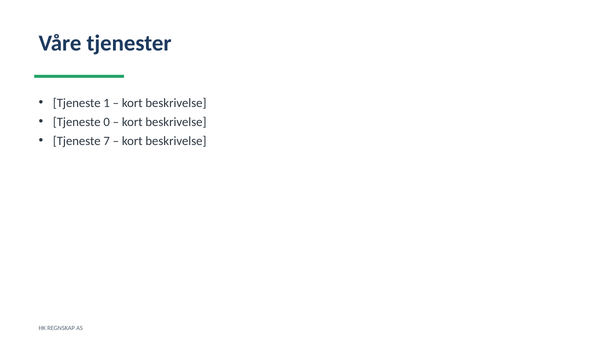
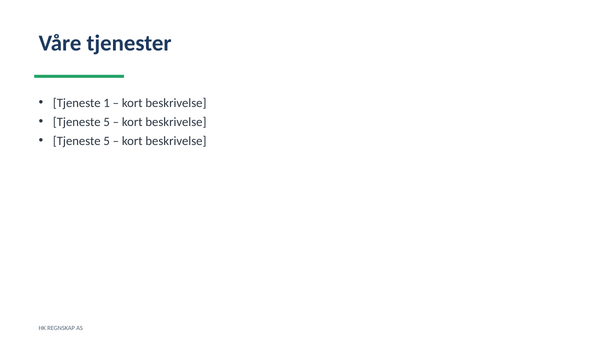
0 at (107, 122): 0 -> 5
7 at (107, 141): 7 -> 5
